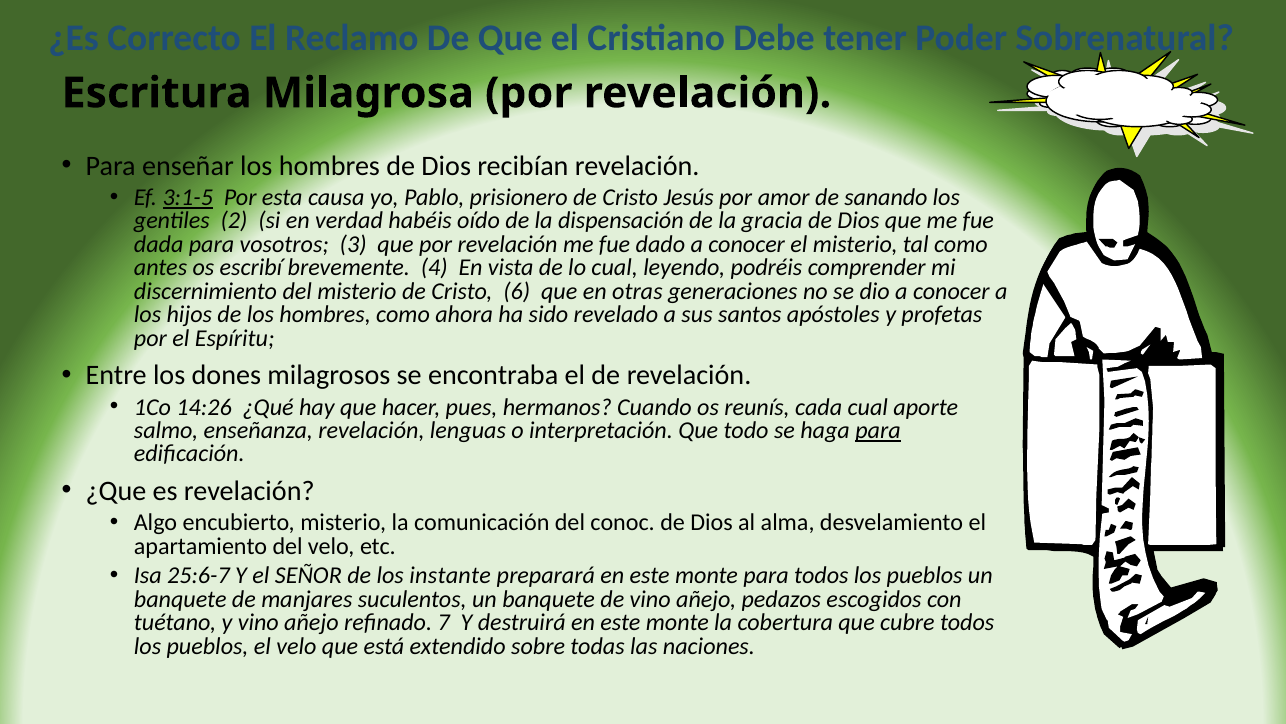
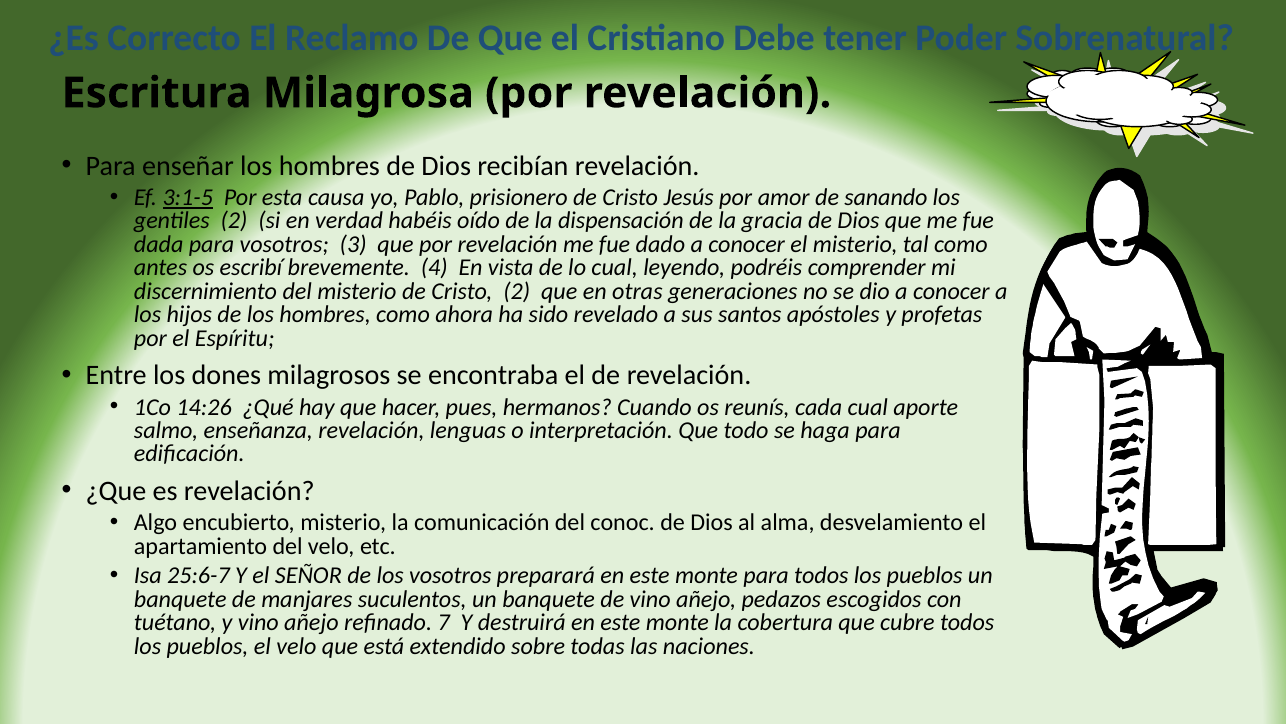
Cristo 6: 6 -> 2
para at (878, 430) underline: present -> none
los instante: instante -> vosotros
